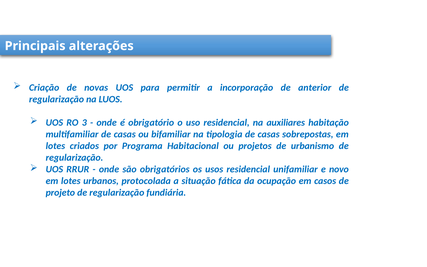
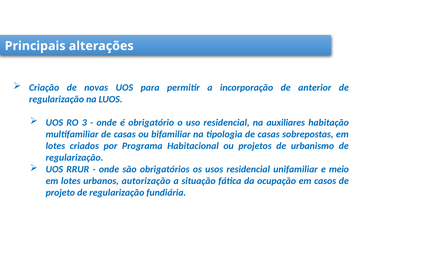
novo: novo -> meio
protocolada: protocolada -> autorização
